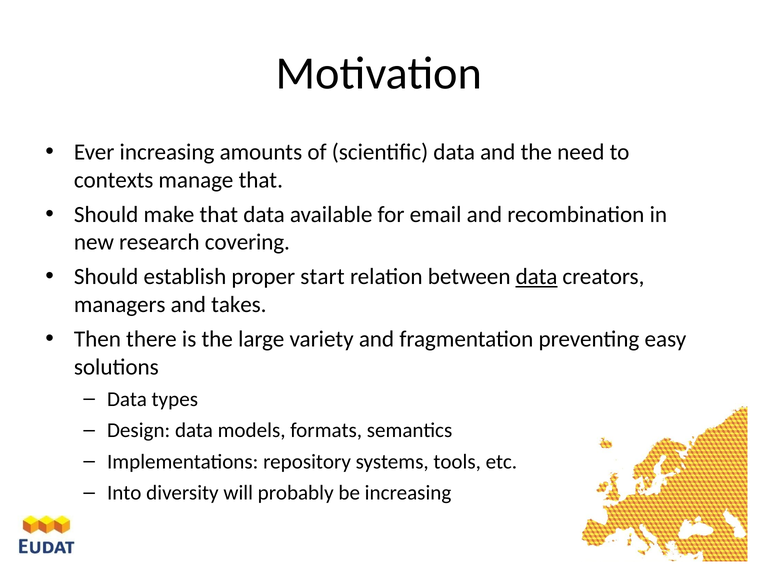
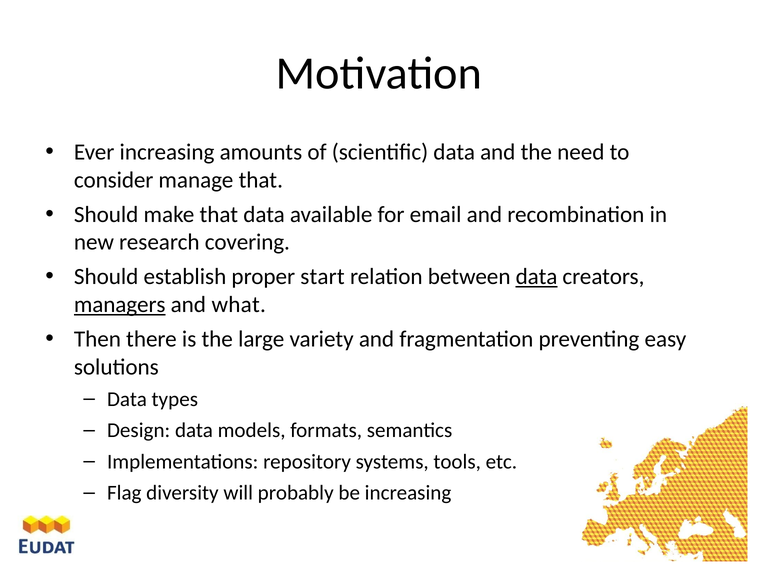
contexts: contexts -> consider
managers underline: none -> present
takes: takes -> what
Into: Into -> Flag
